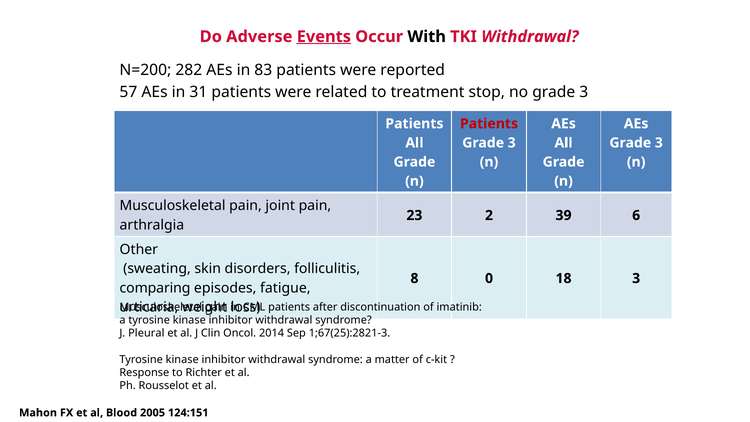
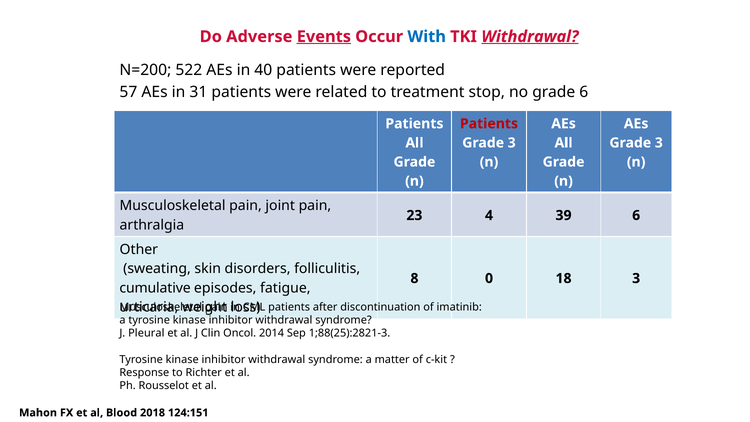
With colour: black -> blue
Withdrawal at (530, 37) underline: none -> present
282: 282 -> 522
83: 83 -> 40
no grade 3: 3 -> 6
2: 2 -> 4
comparing: comparing -> cumulative
1;67(25):2821-3: 1;67(25):2821-3 -> 1;88(25):2821-3
2005: 2005 -> 2018
